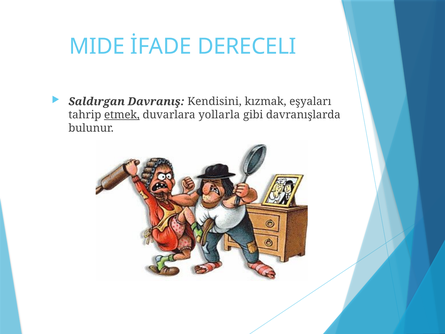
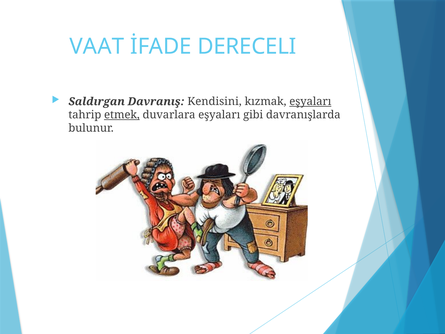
MIDE: MIDE -> VAAT
eşyaları at (310, 101) underline: none -> present
duvarlara yollarla: yollarla -> eşyaları
